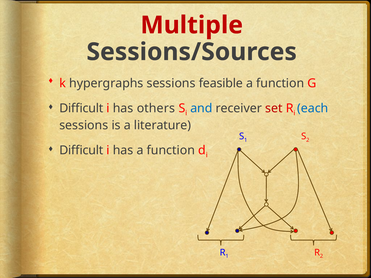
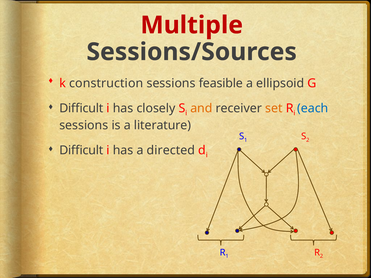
hypergraphs: hypergraphs -> construction
function at (280, 83): function -> ellipsoid
others: others -> closely
and colour: blue -> orange
set colour: red -> orange
has a function: function -> directed
